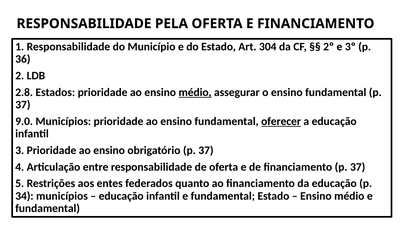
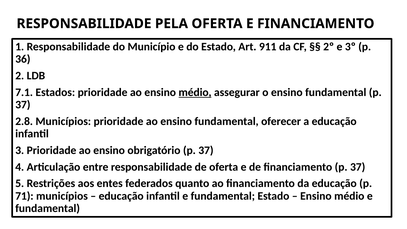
304: 304 -> 911
2.8: 2.8 -> 7.1
9.0: 9.0 -> 2.8
oferecer underline: present -> none
34: 34 -> 71
